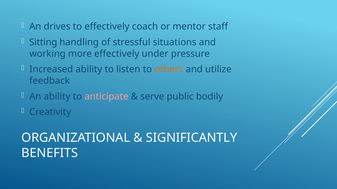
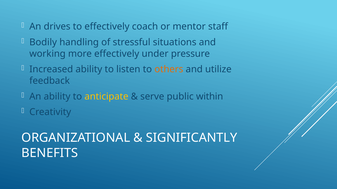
Sitting: Sitting -> Bodily
anticipate colour: pink -> yellow
bodily: bodily -> within
